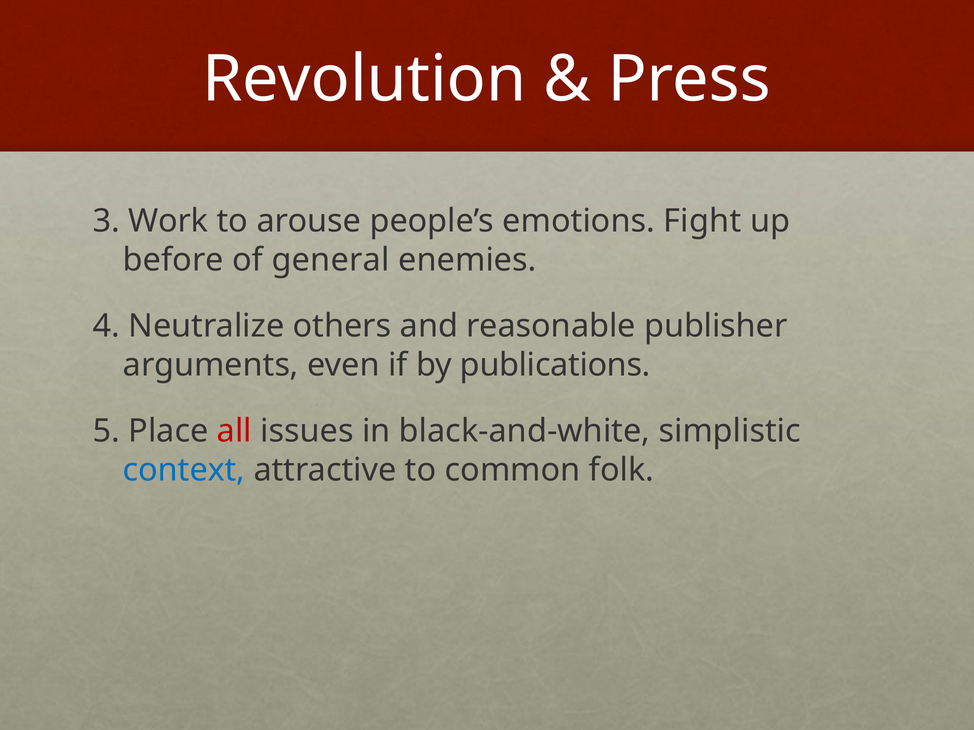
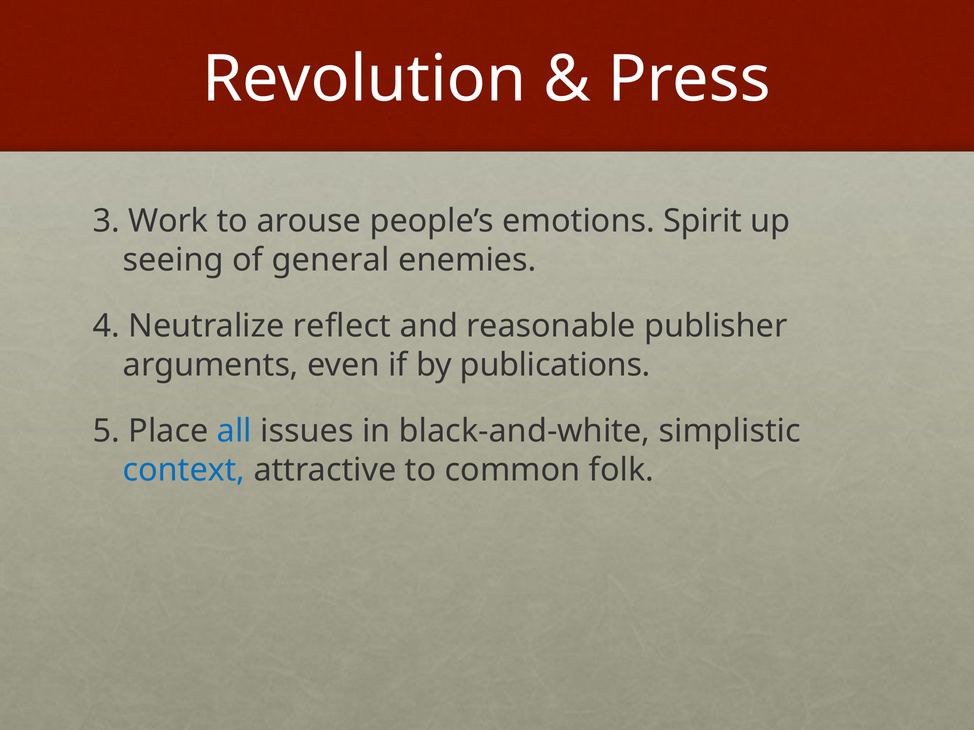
Fight: Fight -> Spirit
before: before -> seeing
others: others -> reflect
all colour: red -> blue
